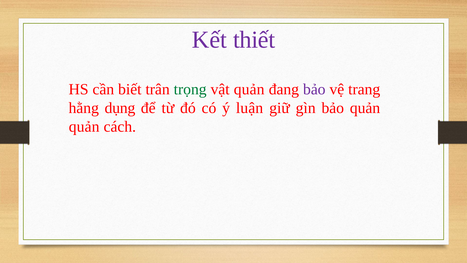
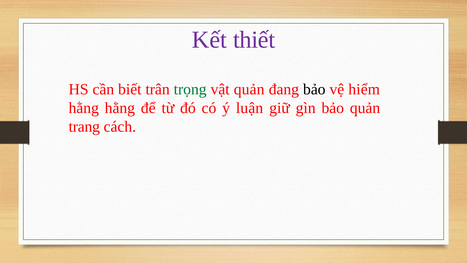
bảo at (314, 89) colour: purple -> black
trang: trang -> hiểm
hằng dụng: dụng -> hằng
quản at (84, 126): quản -> trang
